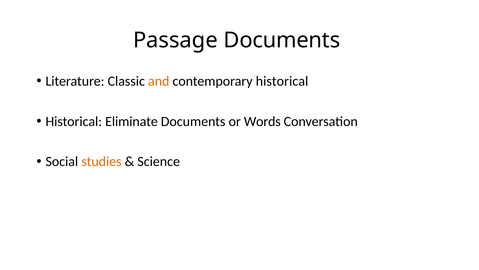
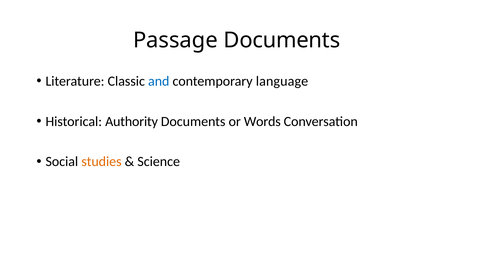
and colour: orange -> blue
contemporary historical: historical -> language
Eliminate: Eliminate -> Authority
